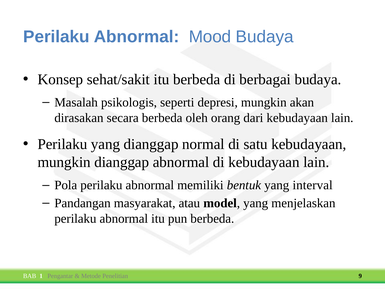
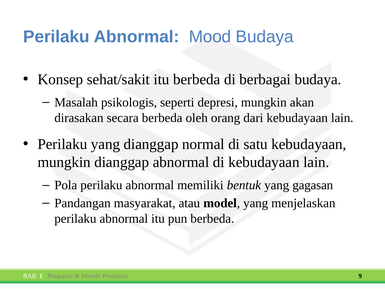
interval: interval -> gagasan
